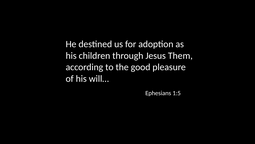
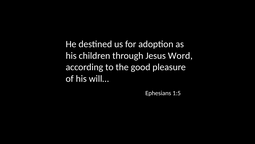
Them: Them -> Word
